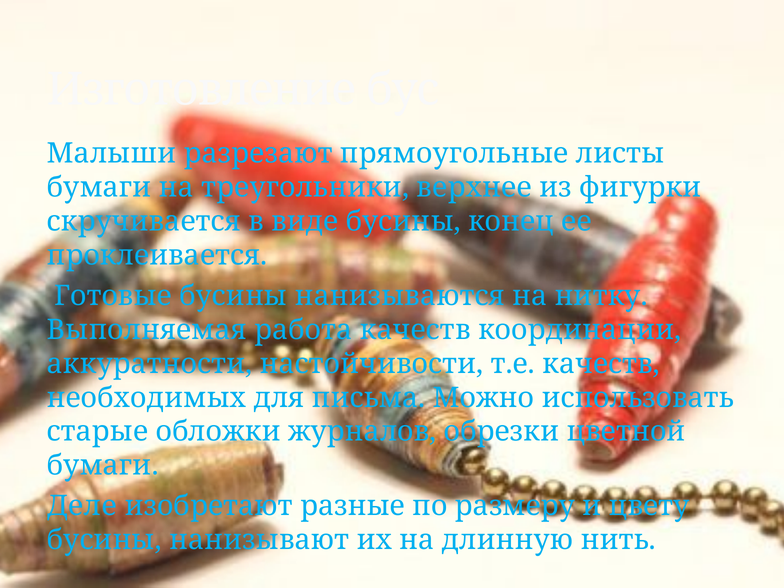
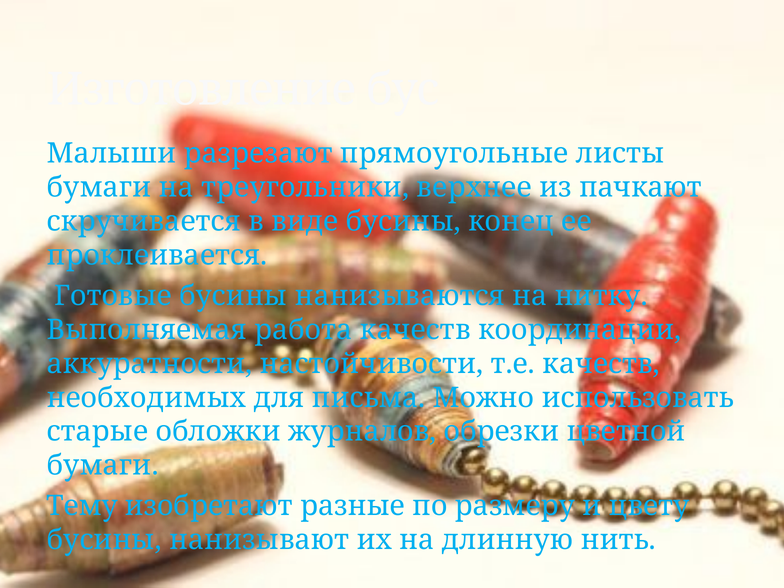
фигурки: фигурки -> пачкают
Деле: Деле -> Тему
